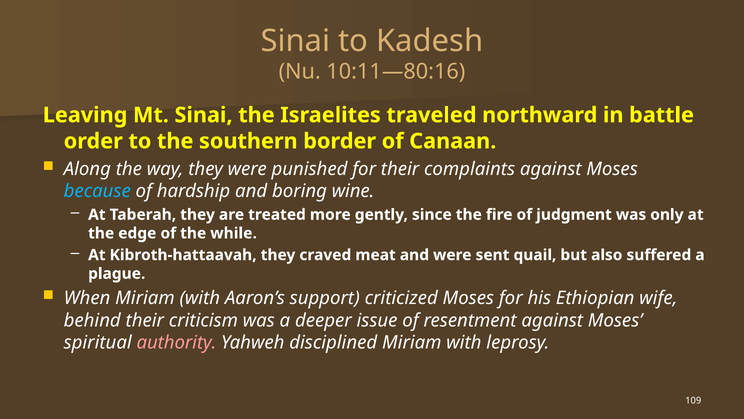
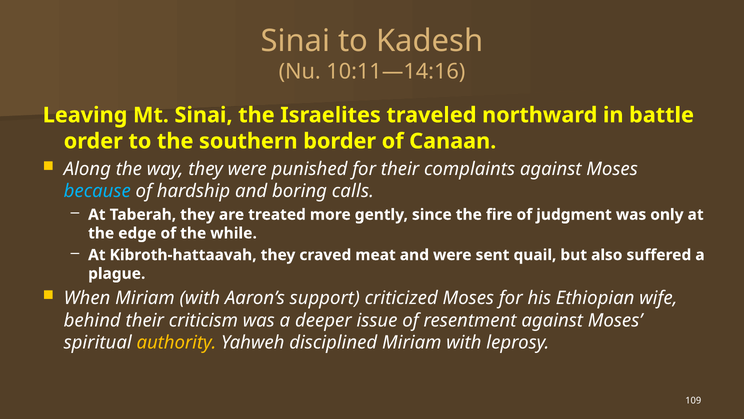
10:11—80:16: 10:11—80:16 -> 10:11—14:16
wine: wine -> calls
authority colour: pink -> yellow
